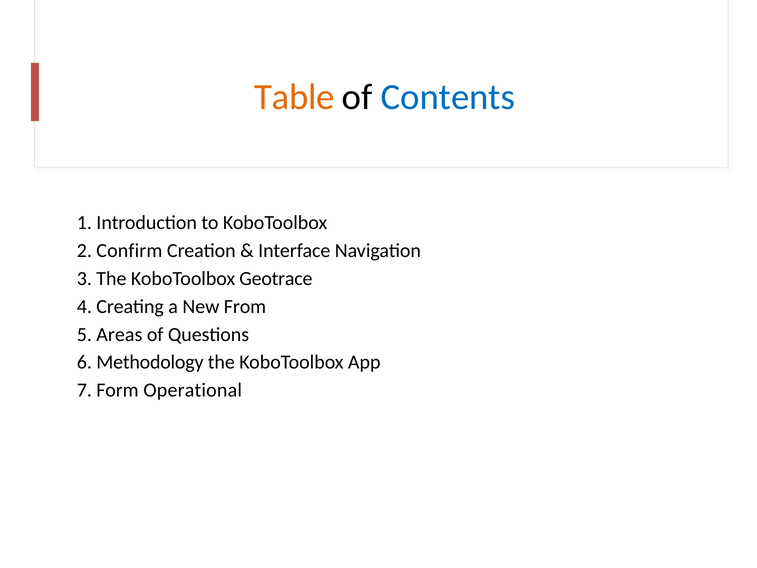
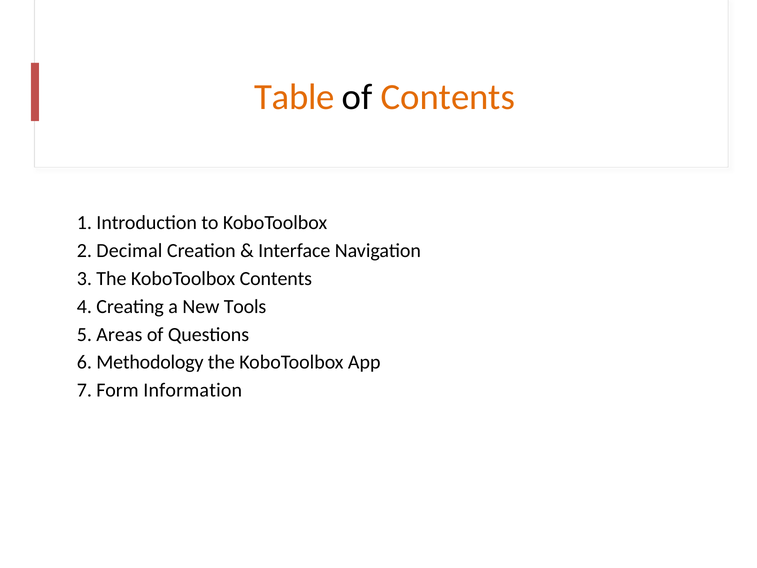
Contents at (448, 97) colour: blue -> orange
Confirm: Confirm -> Decimal
KoboToolbox Geotrace: Geotrace -> Contents
From: From -> Tools
Operational: Operational -> Information
